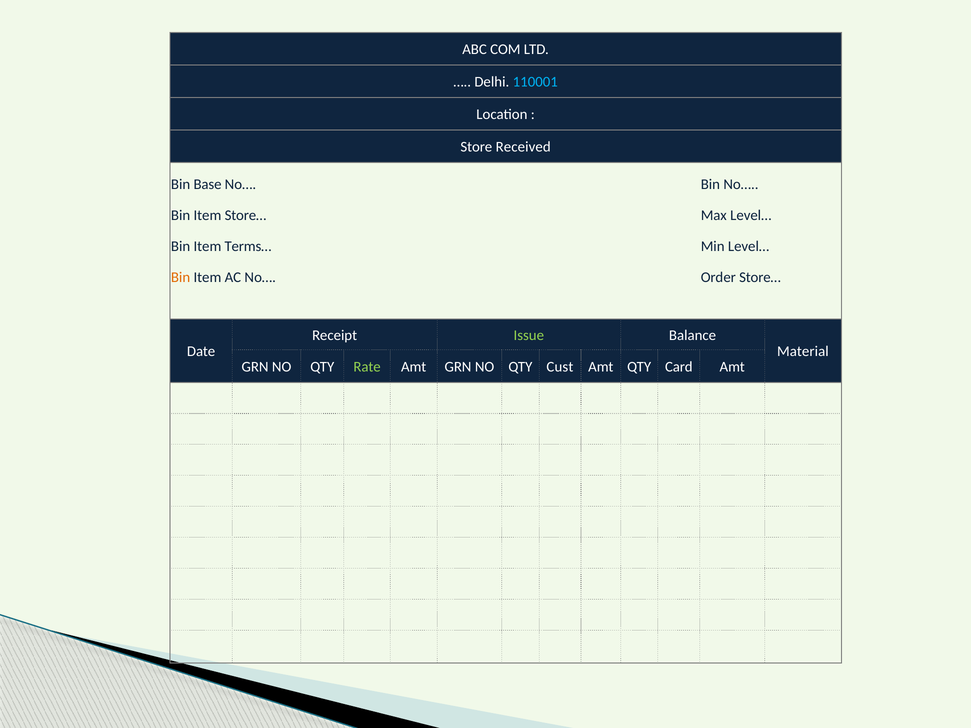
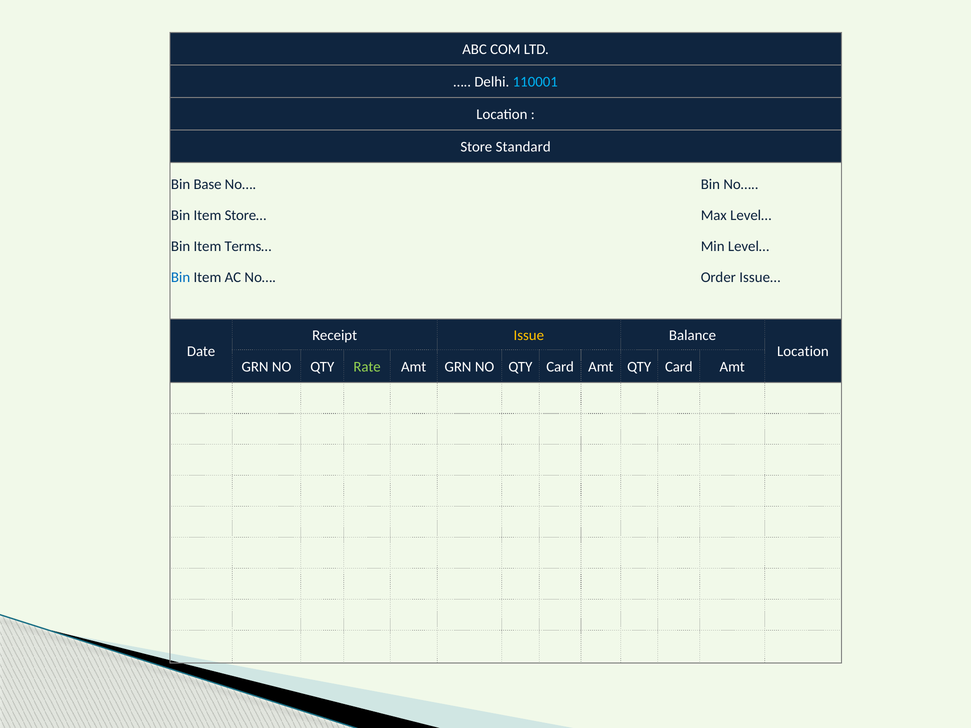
Received: Received -> Standard
Bin at (181, 278) colour: orange -> blue
Order Store…: Store… -> Issue…
Issue colour: light green -> yellow
Material at (803, 352): Material -> Location
NO QTY Cust: Cust -> Card
